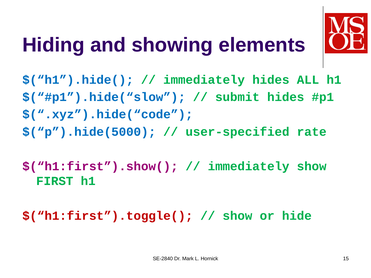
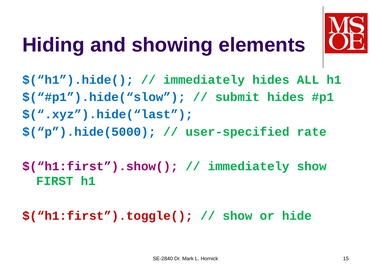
$(“.xyz”).hide(“code: $(“.xyz”).hide(“code -> $(“.xyz”).hide(“last
